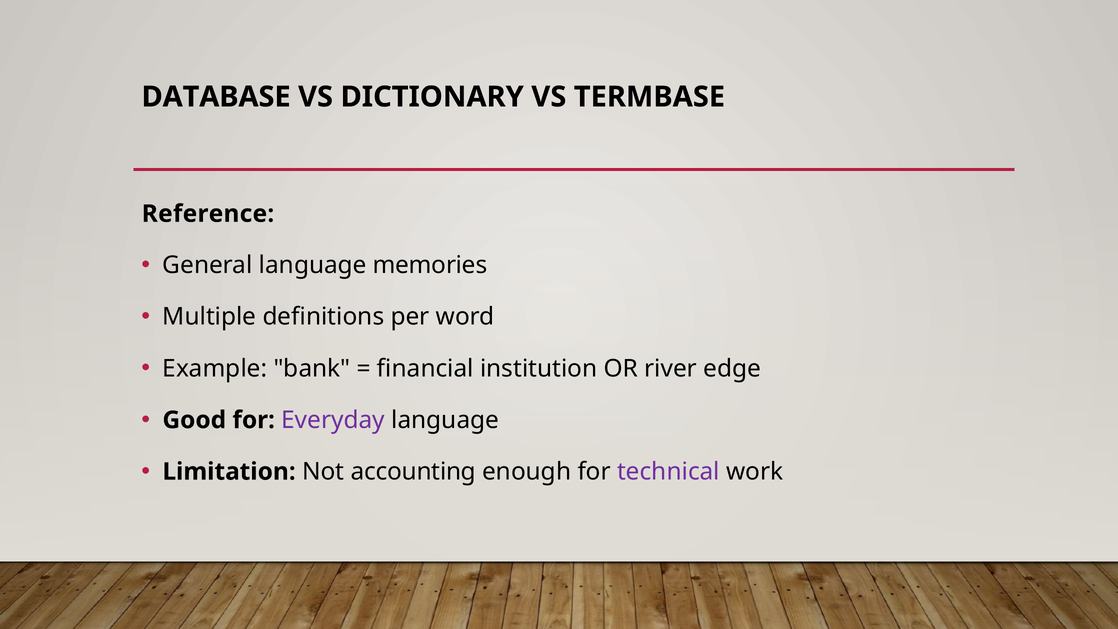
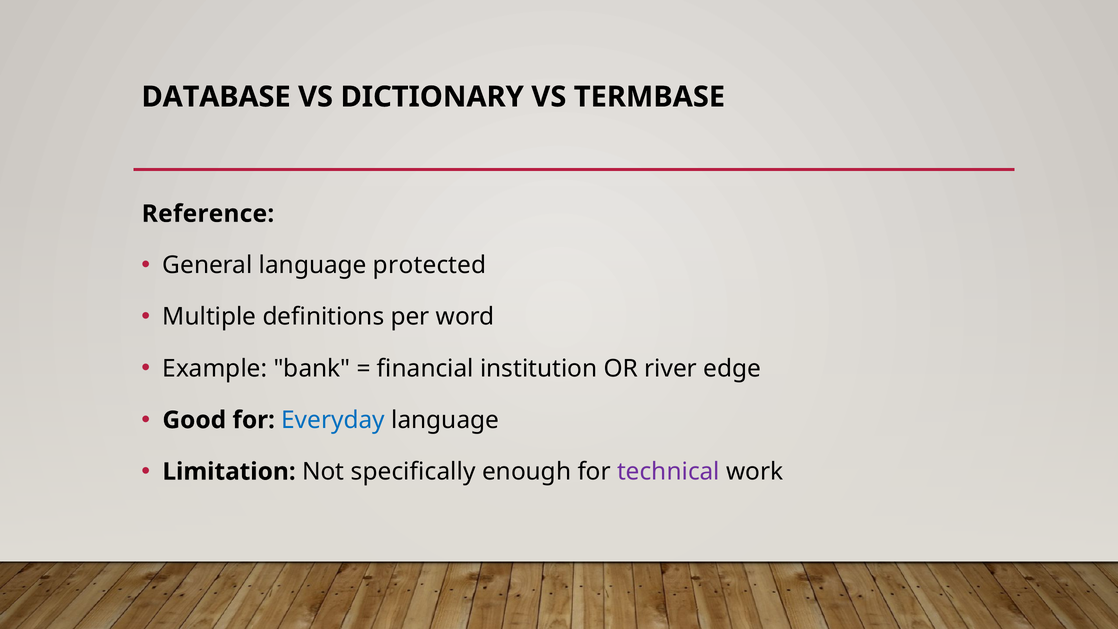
memories: memories -> protected
Everyday colour: purple -> blue
accounting: accounting -> specifically
